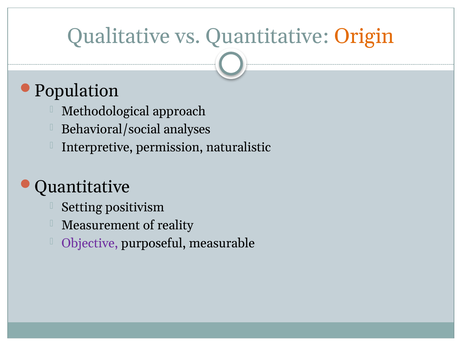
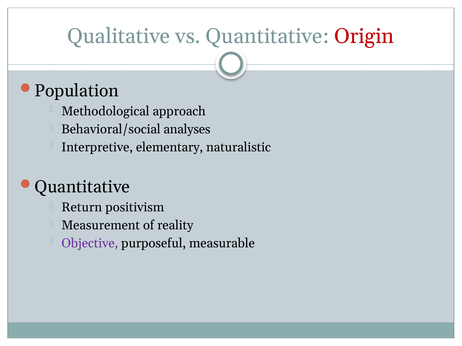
Origin colour: orange -> red
permission: permission -> elementary
Setting: Setting -> Return
